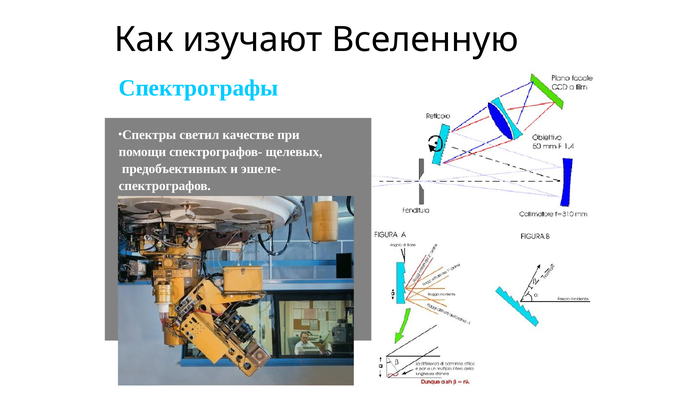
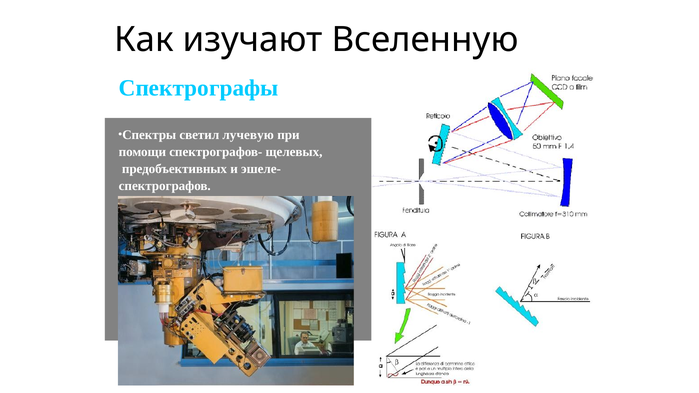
качестве: качестве -> лучевую
